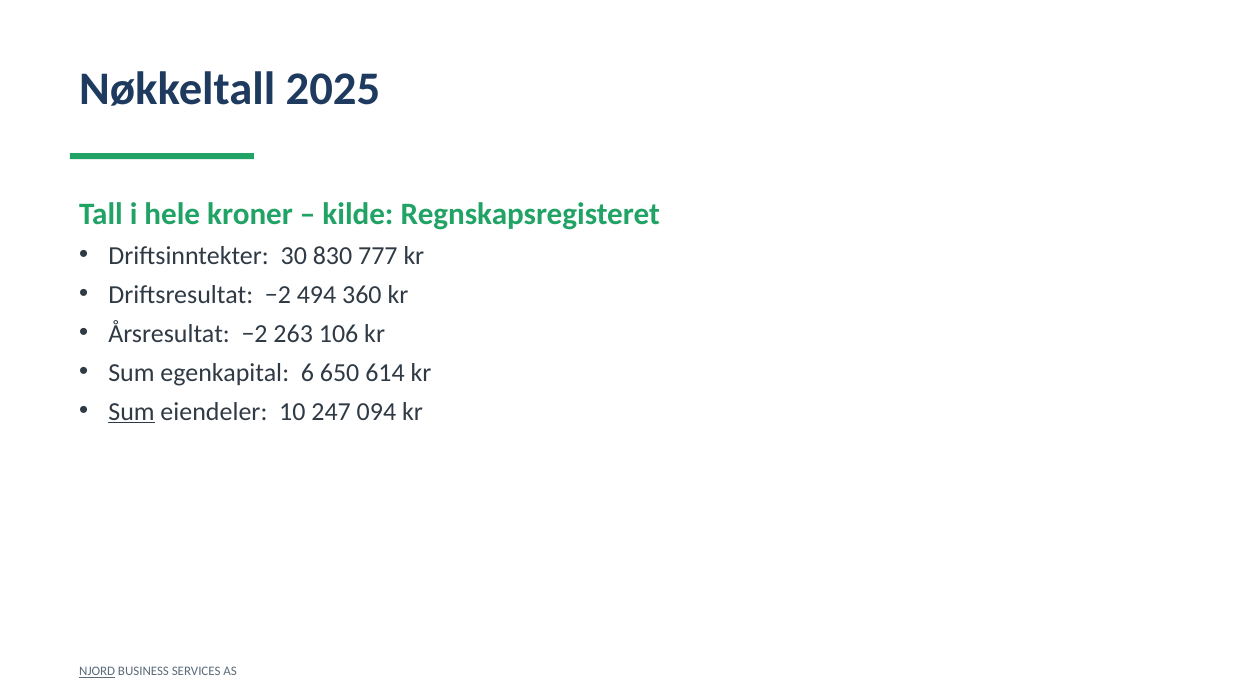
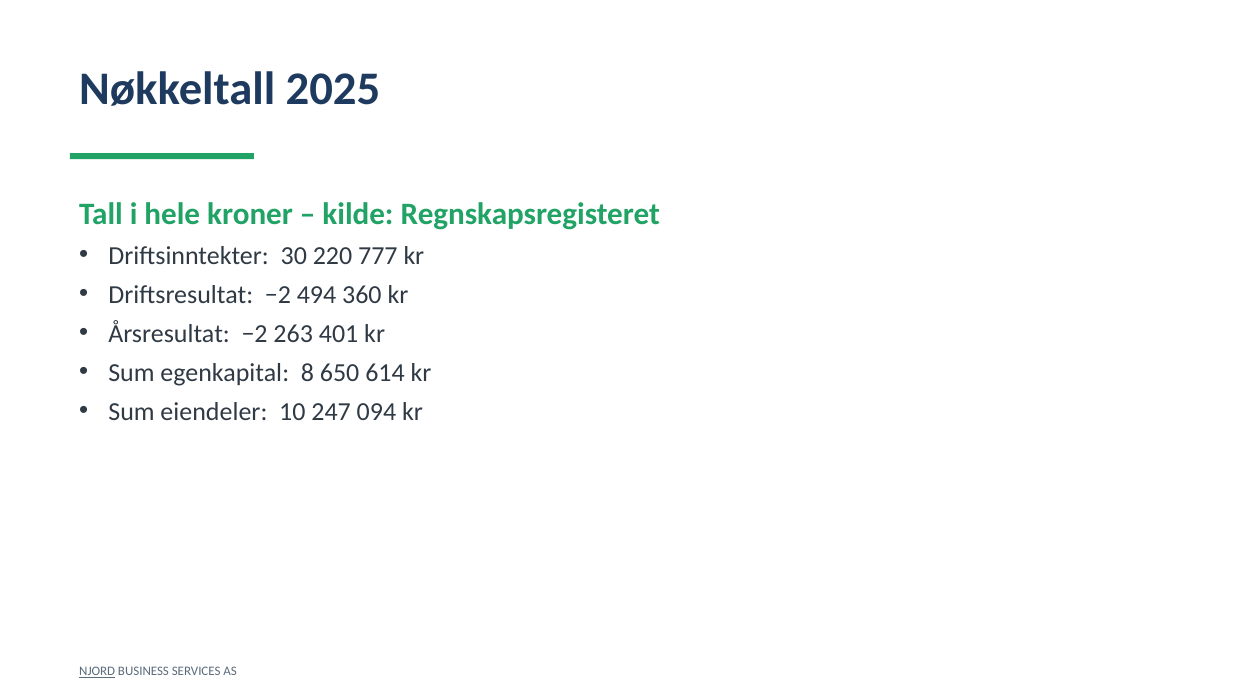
830: 830 -> 220
106: 106 -> 401
6: 6 -> 8
Sum at (132, 412) underline: present -> none
